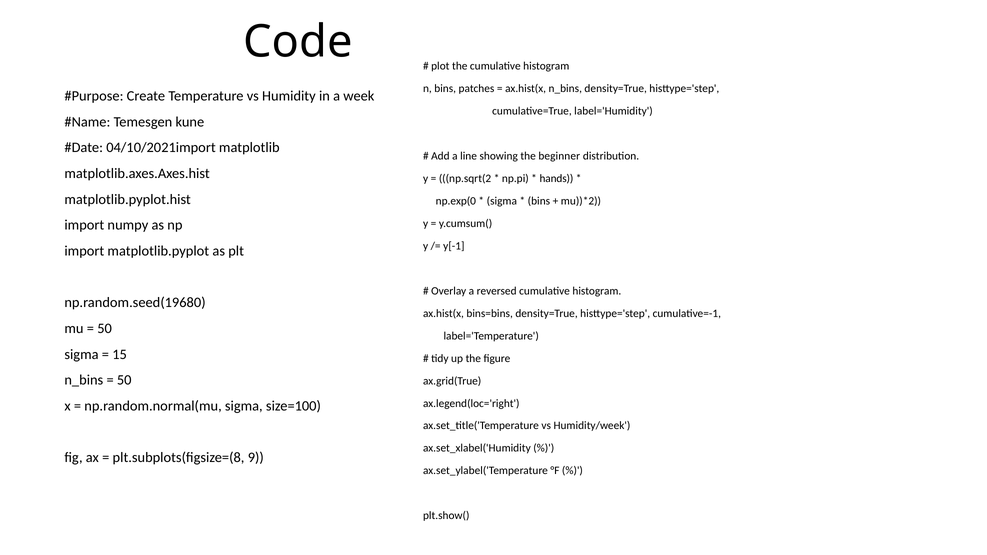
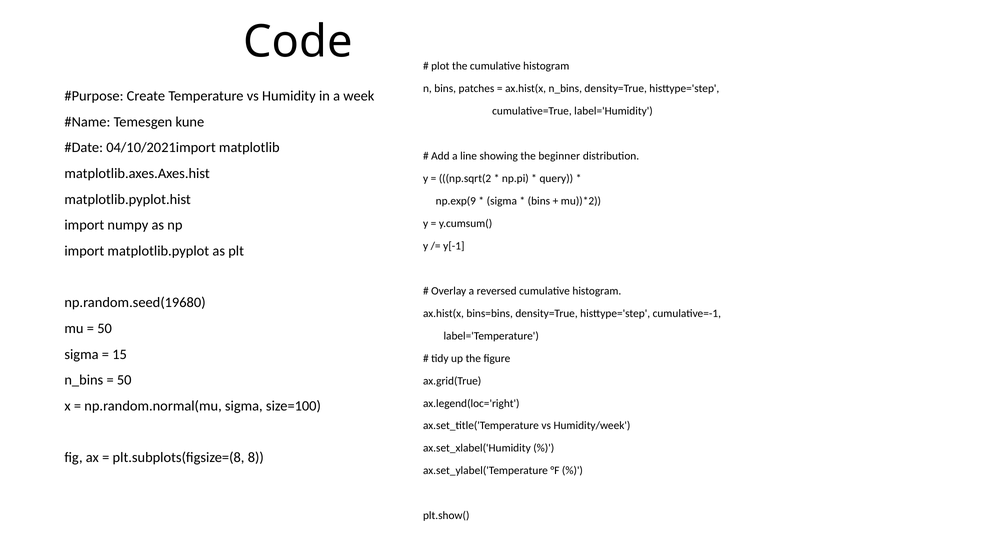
hands: hands -> query
np.exp(0: np.exp(0 -> np.exp(9
9: 9 -> 8
